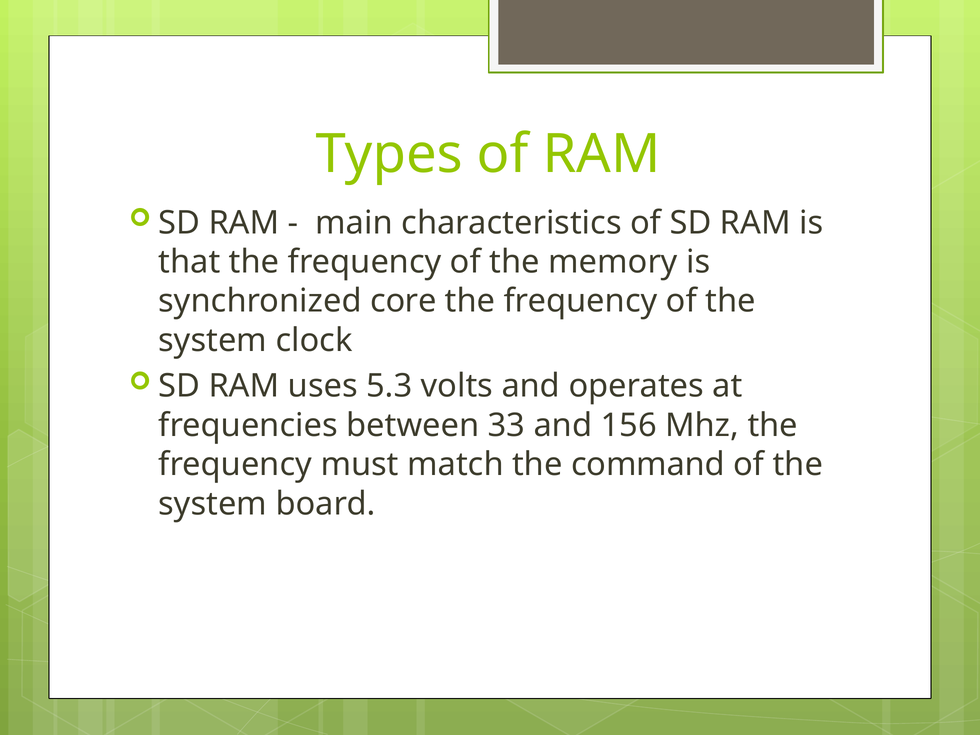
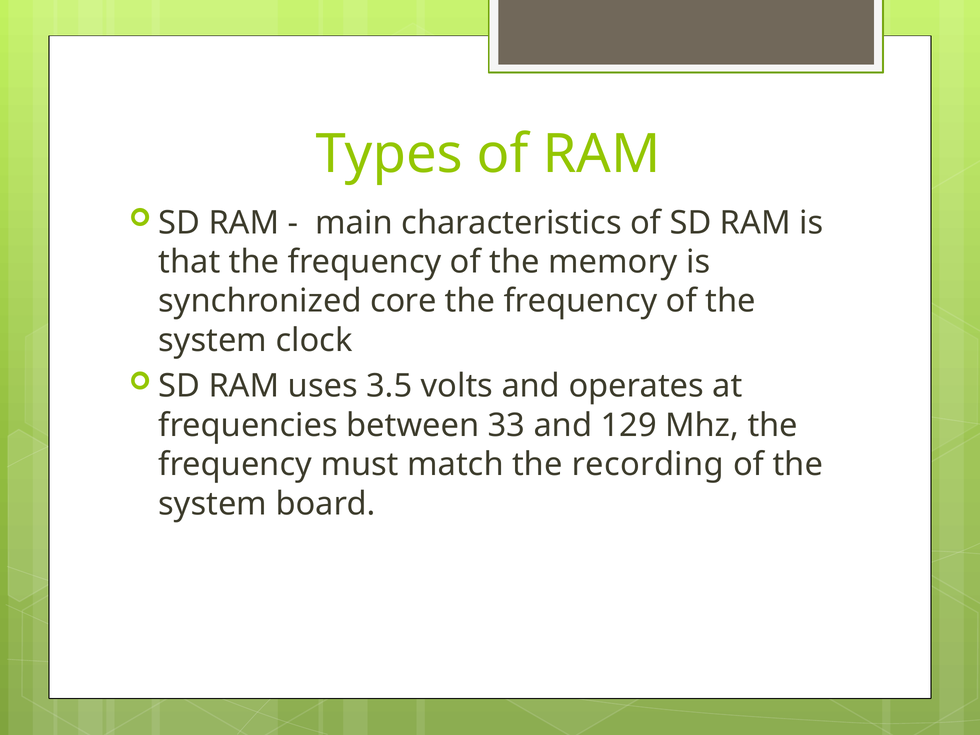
5.3: 5.3 -> 3.5
156: 156 -> 129
command: command -> recording
